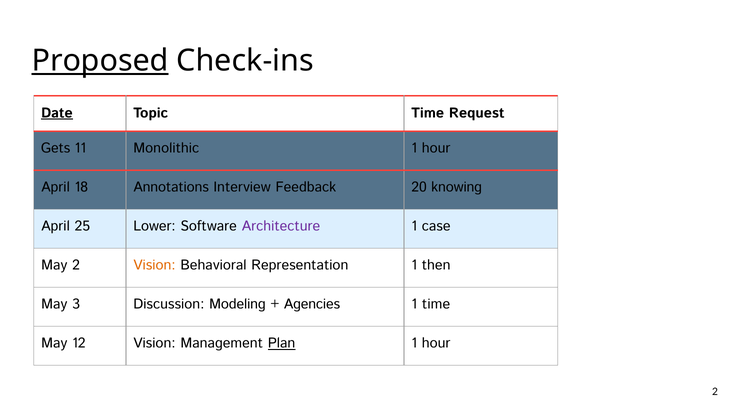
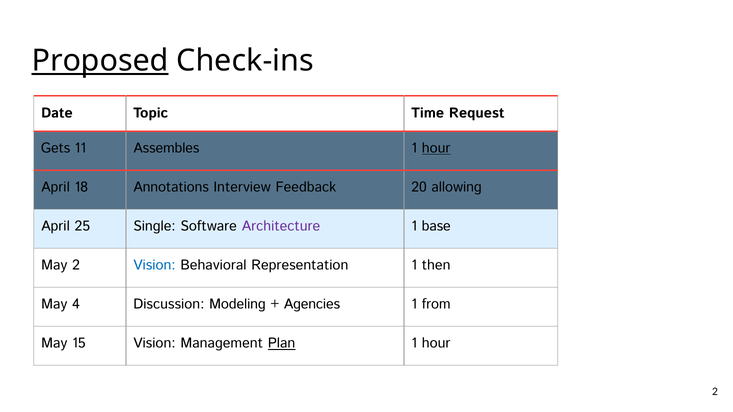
Date underline: present -> none
Monolithic: Monolithic -> Assembles
hour at (436, 148) underline: none -> present
knowing: knowing -> allowing
Lower: Lower -> Single
case: case -> base
Vision at (154, 265) colour: orange -> blue
3: 3 -> 4
1 time: time -> from
12: 12 -> 15
